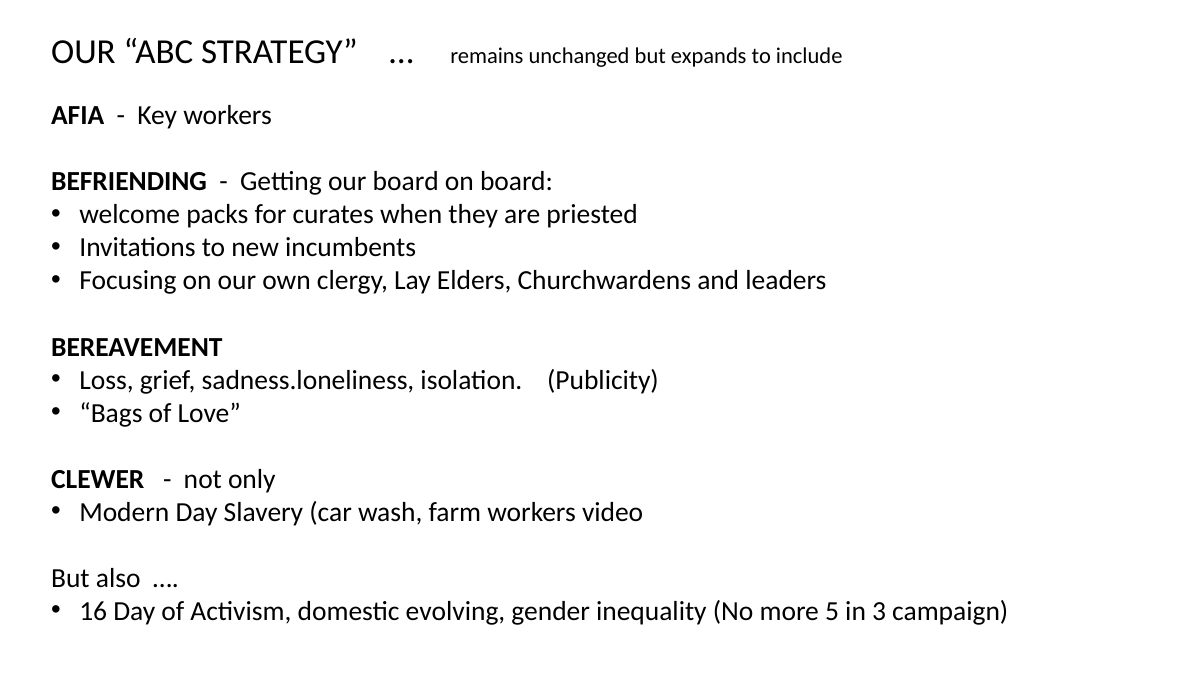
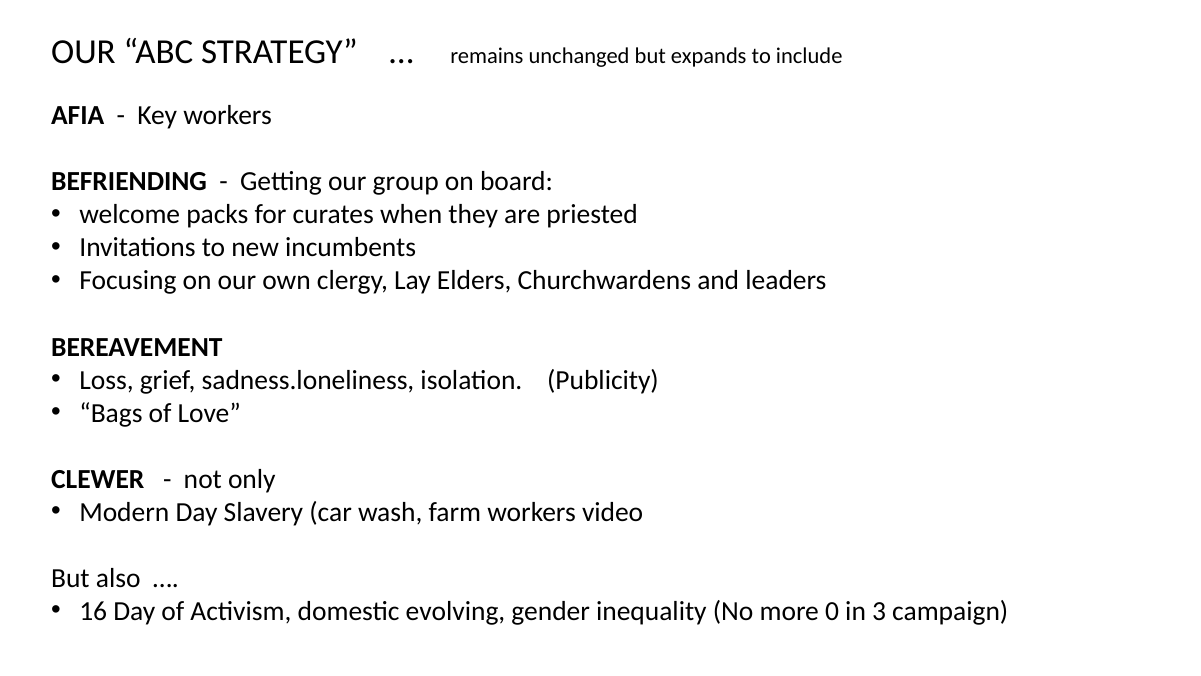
our board: board -> group
5: 5 -> 0
